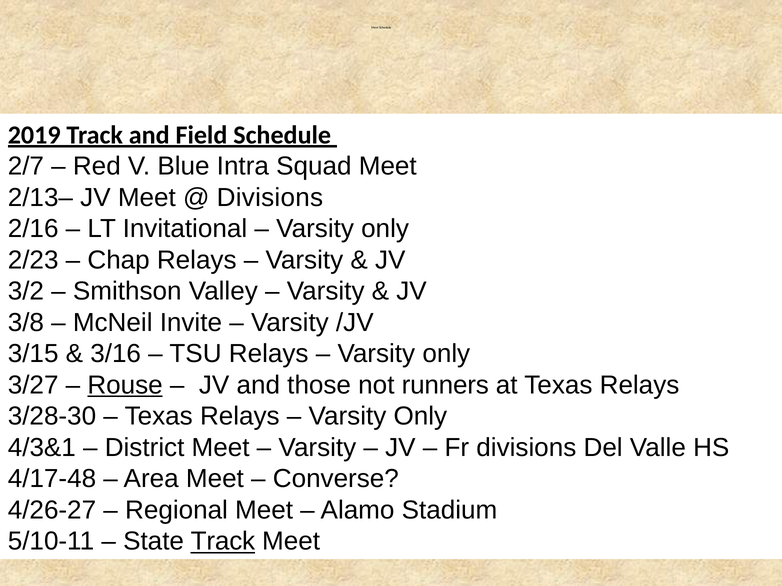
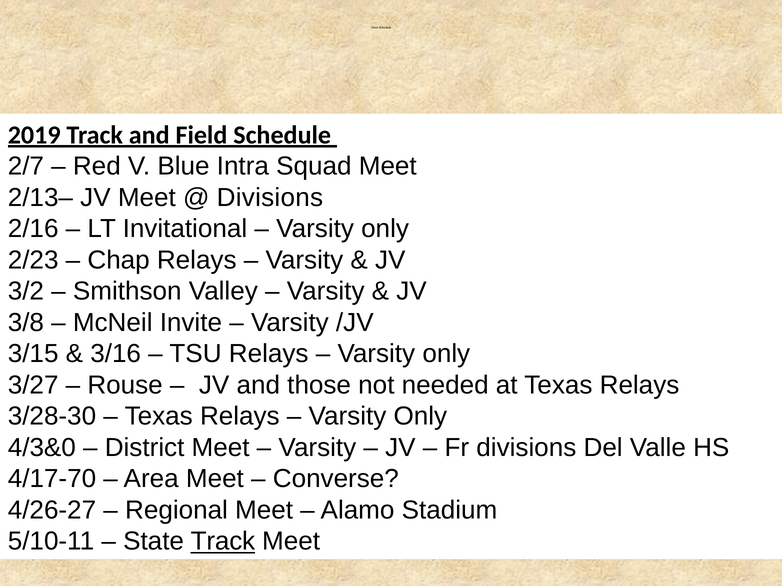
Rouse underline: present -> none
runners: runners -> needed
4/3&1: 4/3&1 -> 4/3&0
4/17-48: 4/17-48 -> 4/17-70
